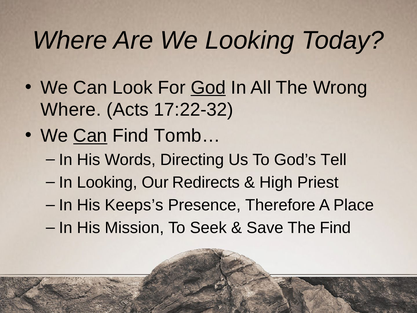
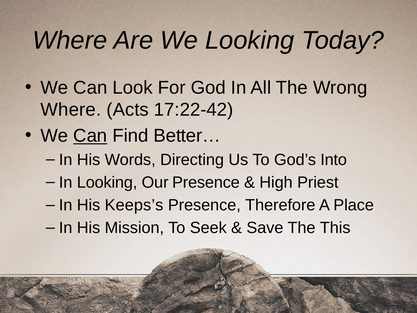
God underline: present -> none
17:22-32: 17:22-32 -> 17:22-42
Tomb…: Tomb… -> Better…
Tell: Tell -> Into
Our Redirects: Redirects -> Presence
The Find: Find -> This
